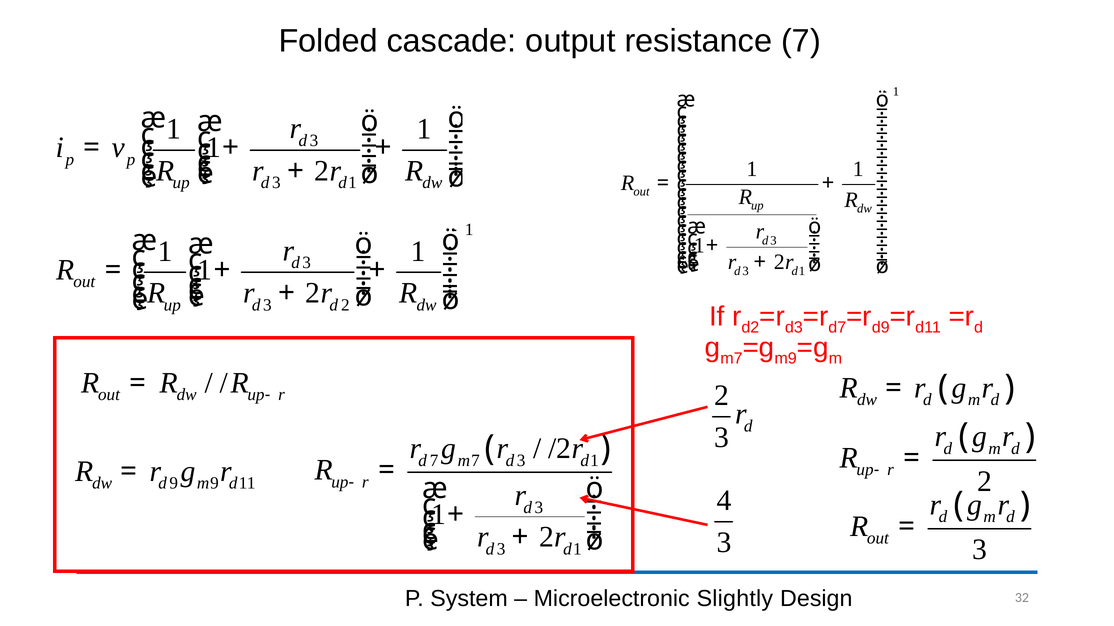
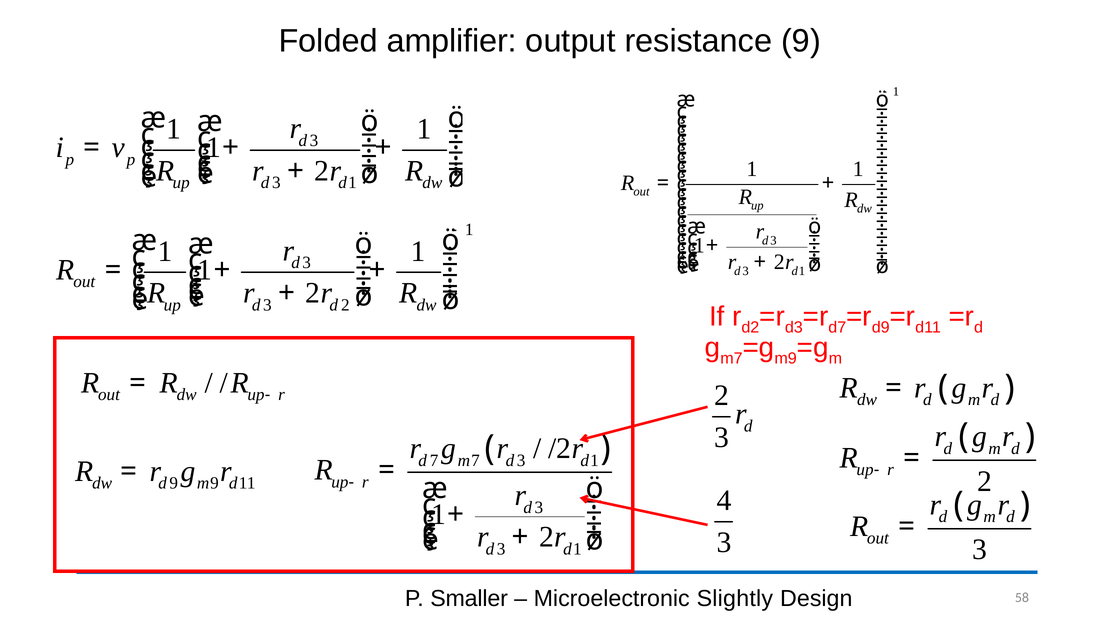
cascade: cascade -> amplifier
resistance 7: 7 -> 9
System: System -> Smaller
32: 32 -> 58
